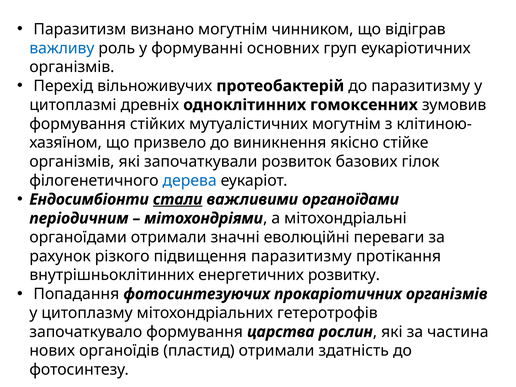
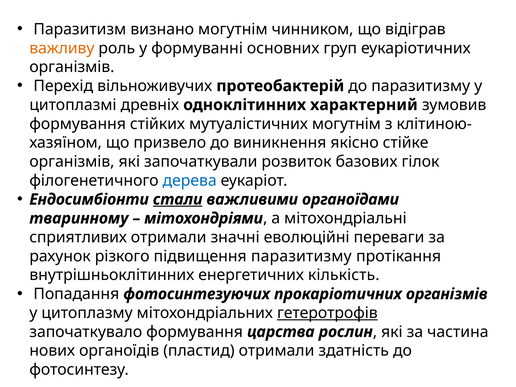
важливу colour: blue -> orange
гомоксенних: гомоксенних -> характерний
періодичним: періодичним -> тваринному
органоїдами at (78, 237): органоїдами -> сприятливих
розвитку: розвитку -> кількість
гетеротрофів underline: none -> present
